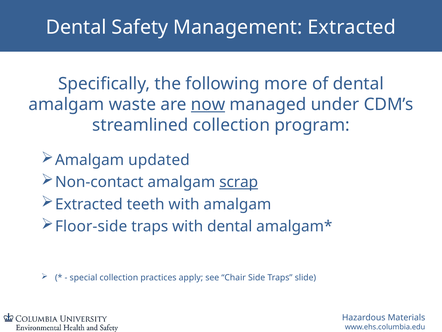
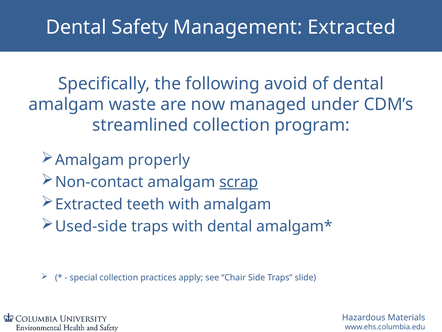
more: more -> avoid
now underline: present -> none
updated: updated -> properly
Floor-side: Floor-side -> Used-side
